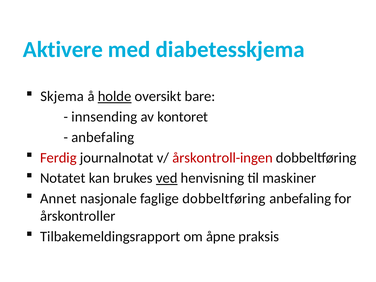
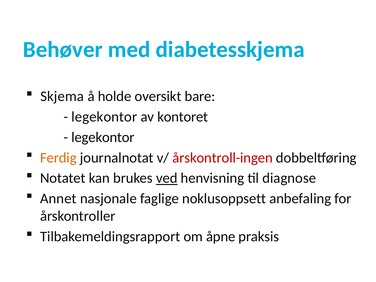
Aktivere: Aktivere -> Behøver
holde underline: present -> none
innsending at (104, 117): innsending -> legekontor
anbefaling at (103, 137): anbefaling -> legekontor
Ferdig colour: red -> orange
maskiner: maskiner -> diagnose
faglige dobbeltføring: dobbeltføring -> noklusoppsett
